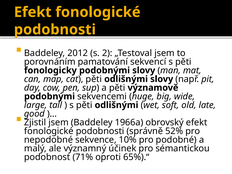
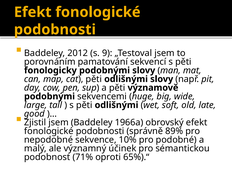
2: 2 -> 9
52%: 52% -> 89%
